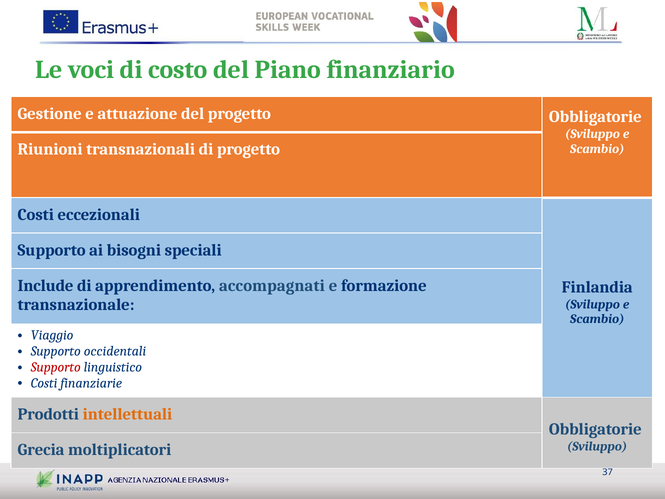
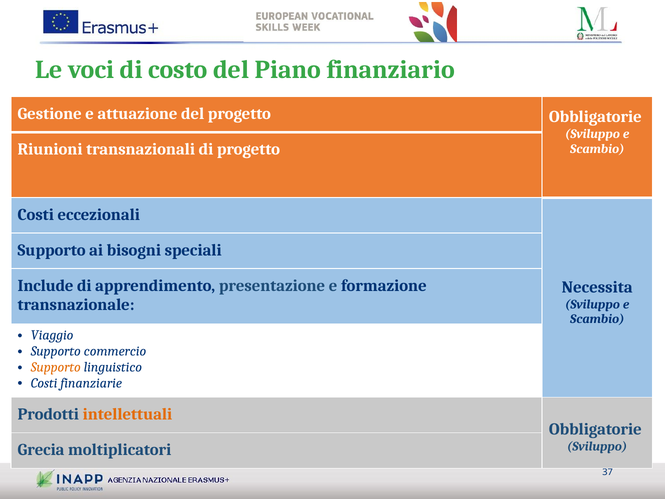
accompagnati: accompagnati -> presentazione
Finlandia: Finlandia -> Necessita
occidentali: occidentali -> commercio
Supporto at (56, 367) colour: red -> orange
